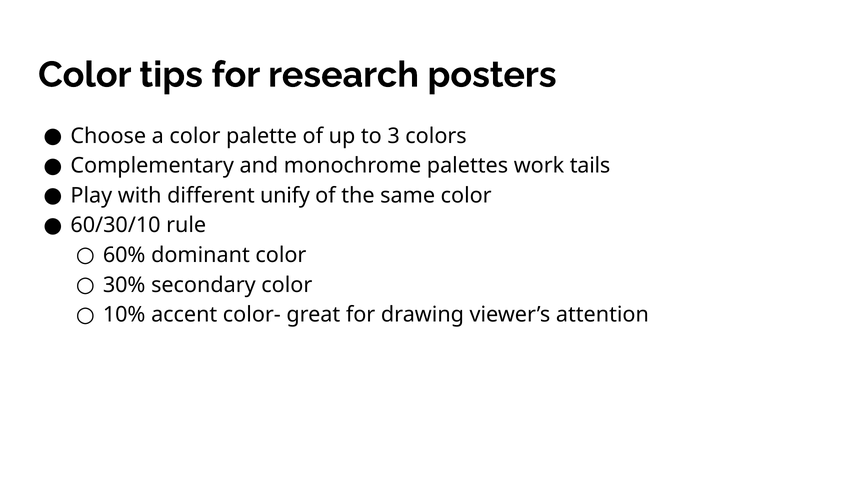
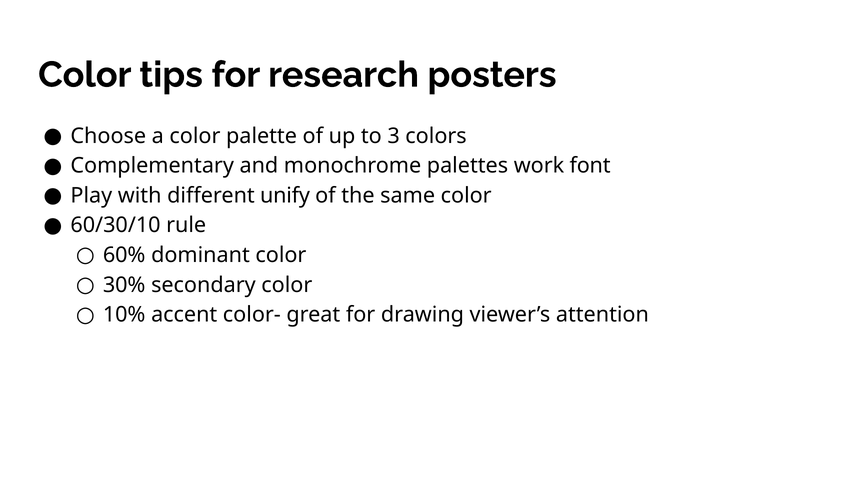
tails: tails -> font
